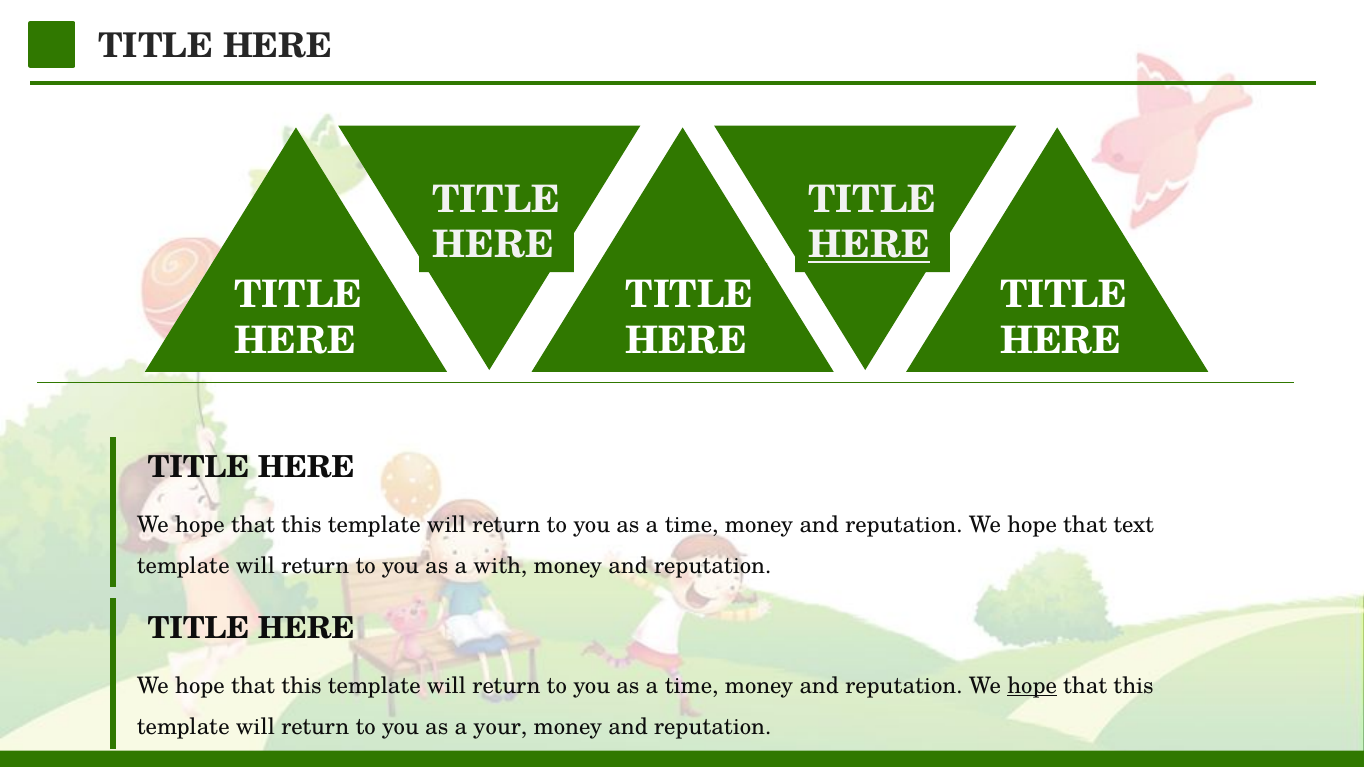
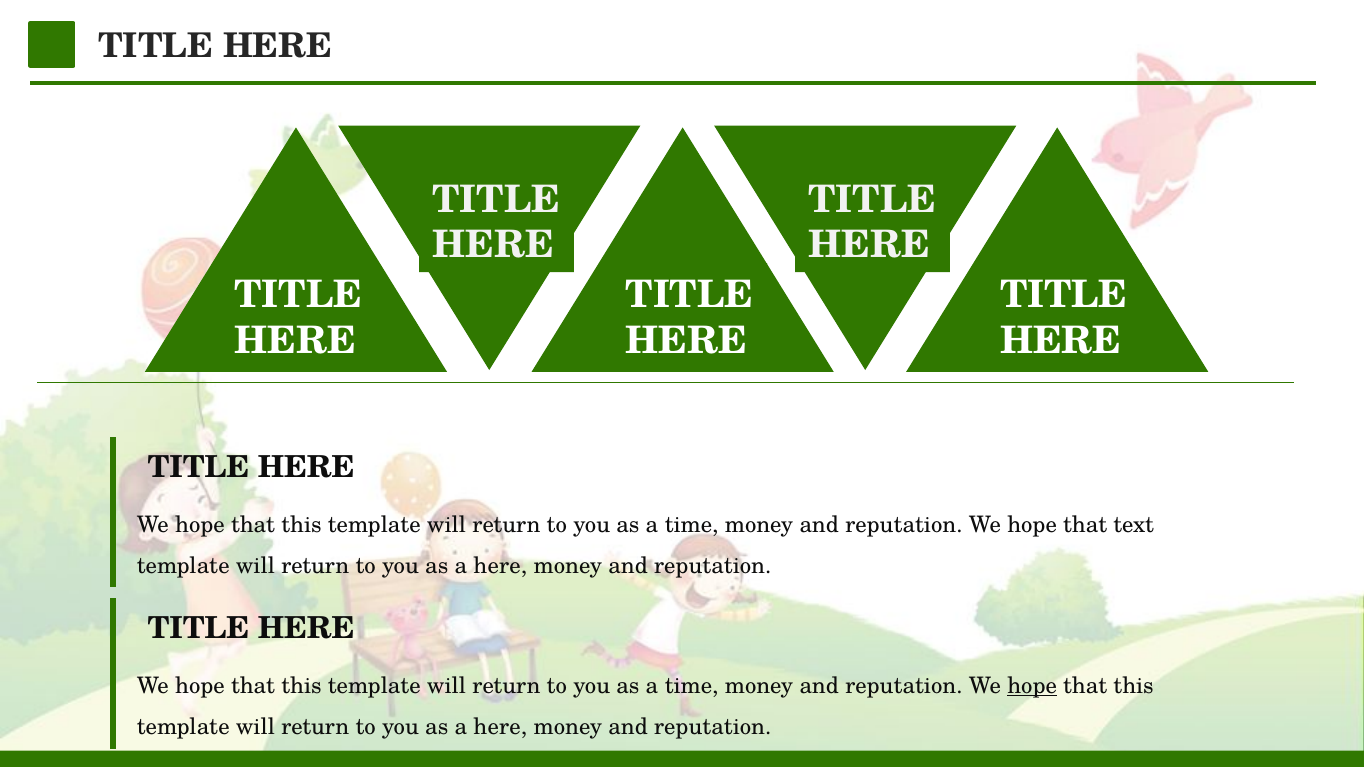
HERE at (869, 245) underline: present -> none
with at (500, 566): with -> here
your at (500, 727): your -> here
